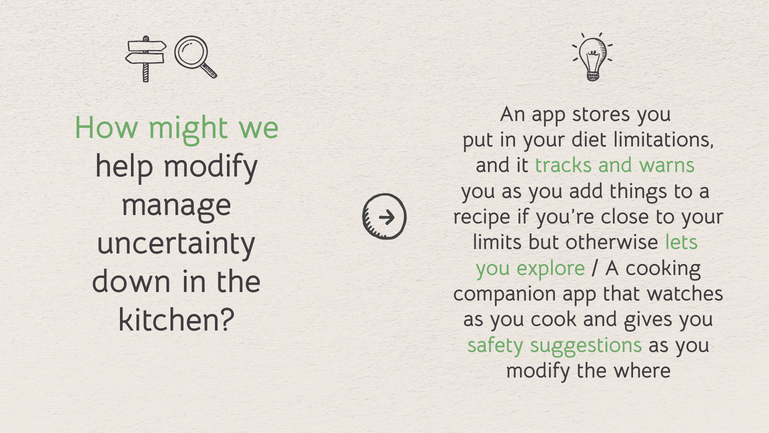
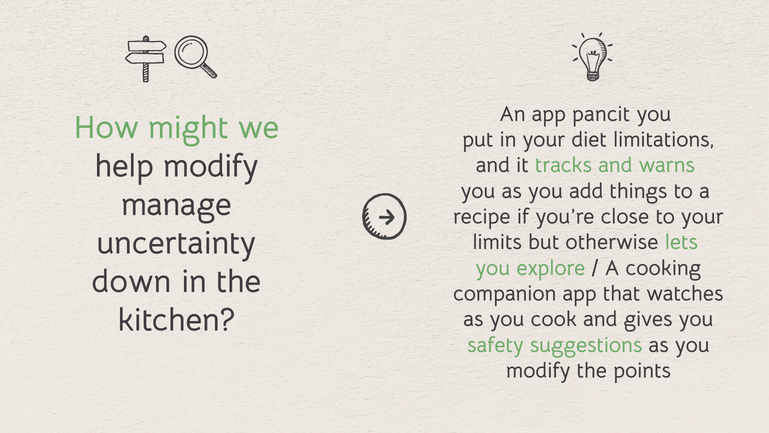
stores: stores -> pancit
where: where -> points
